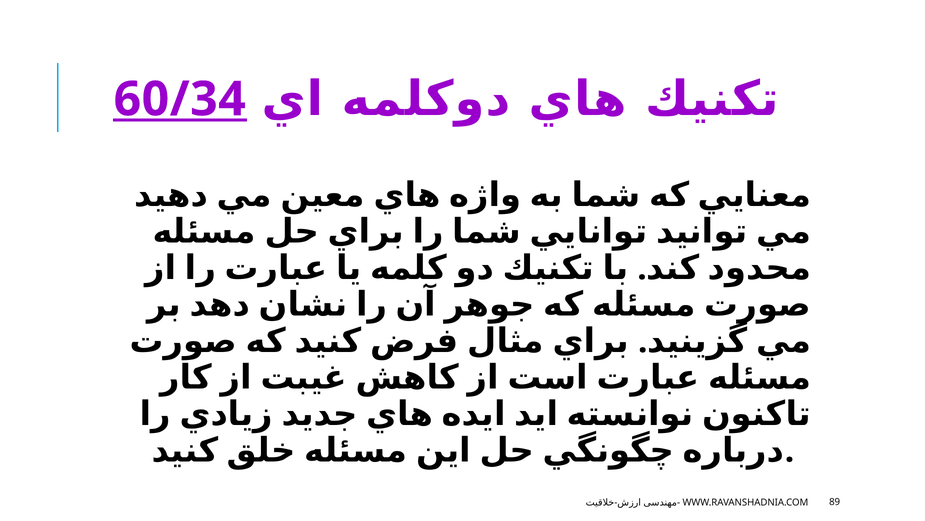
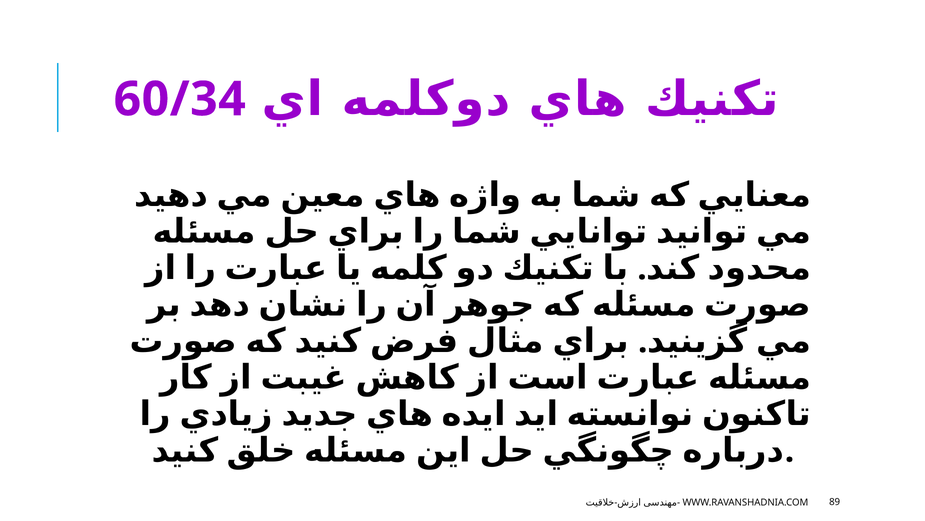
60/34 underline: present -> none
